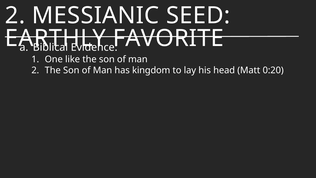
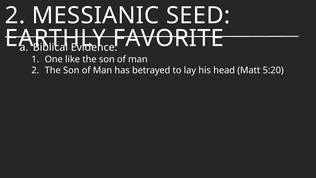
kingdom: kingdom -> betrayed
0:20: 0:20 -> 5:20
